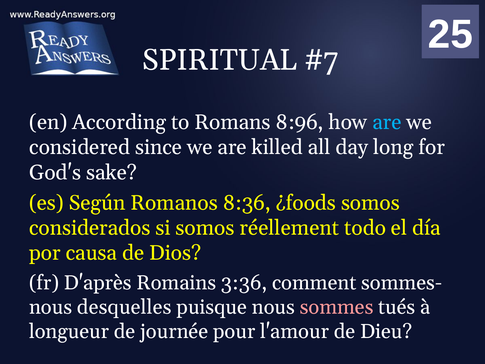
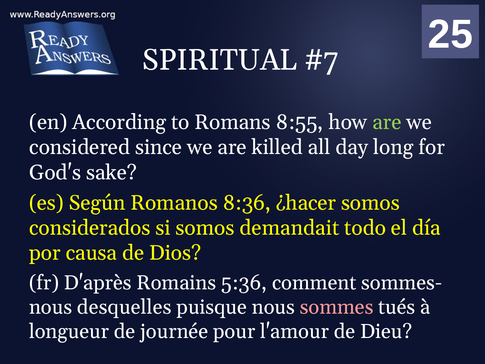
8:96: 8:96 -> 8:55
are at (387, 122) colour: light blue -> light green
¿foods: ¿foods -> ¿hacer
réellement: réellement -> demandait
3:36: 3:36 -> 5:36
